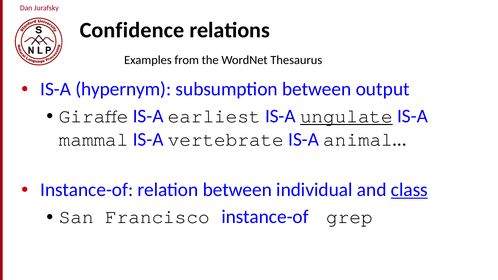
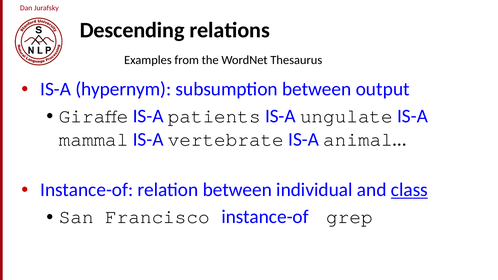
Confidence: Confidence -> Descending
earliest: earliest -> patients
ungulate underline: present -> none
